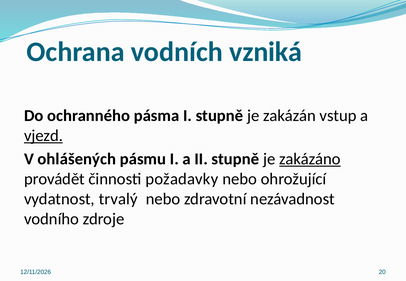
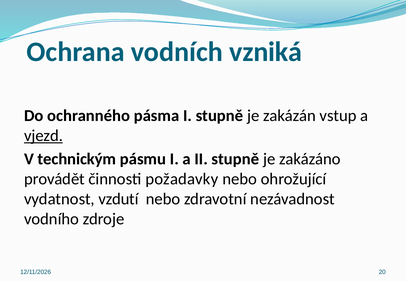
ohlášených: ohlášených -> technickým
zakázáno underline: present -> none
trvalý: trvalý -> vzdutí
